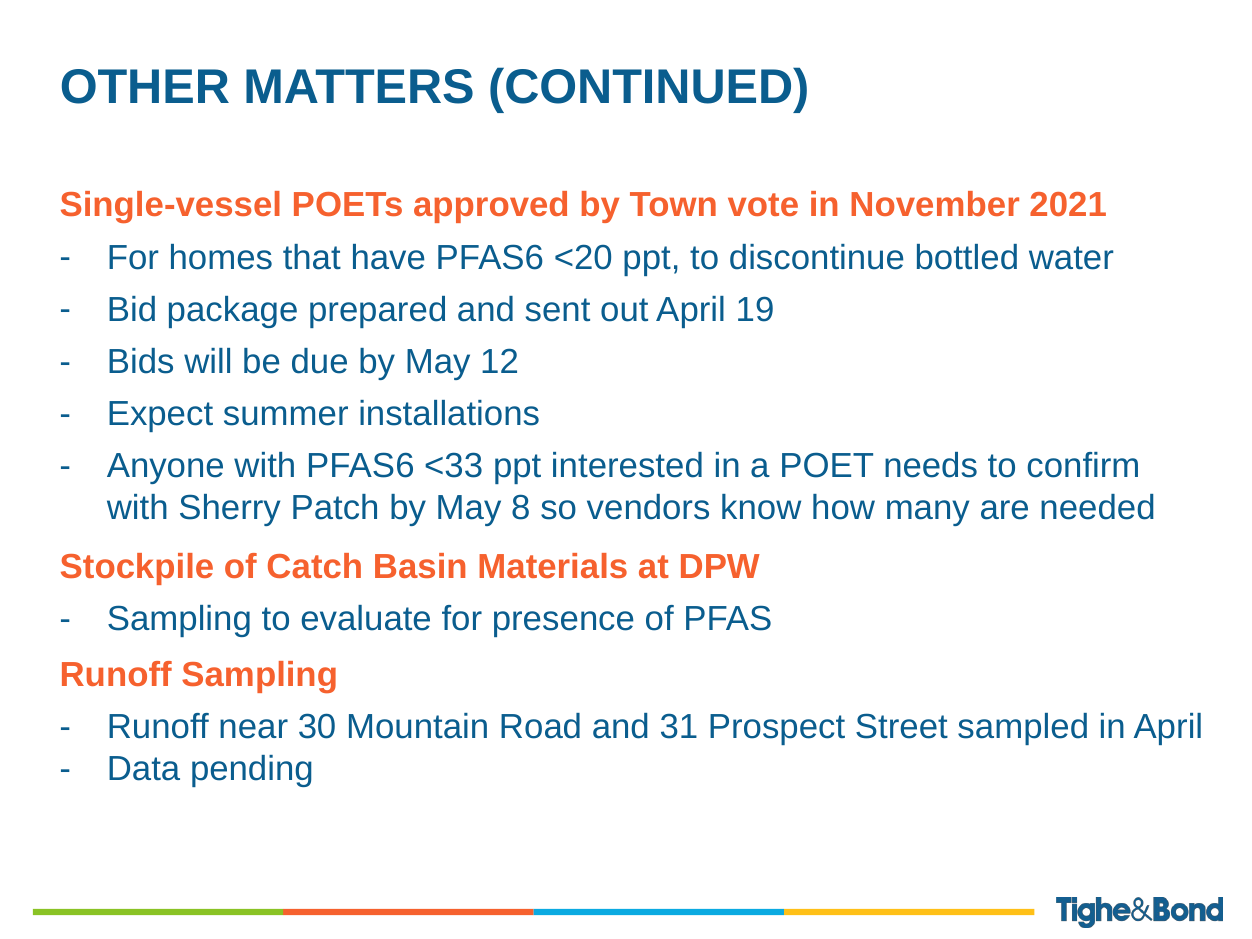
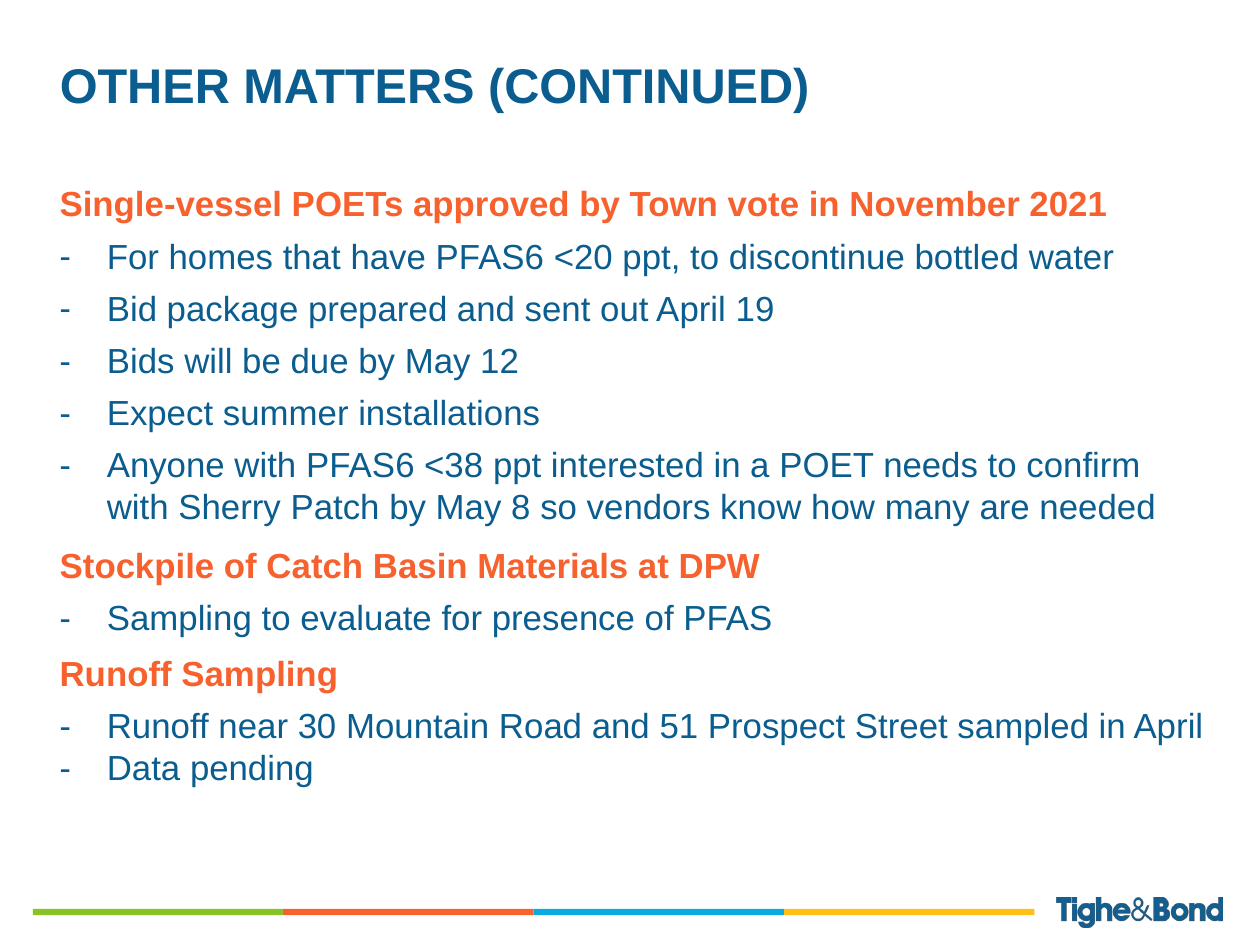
<33: <33 -> <38
31: 31 -> 51
